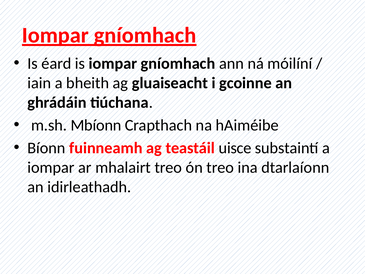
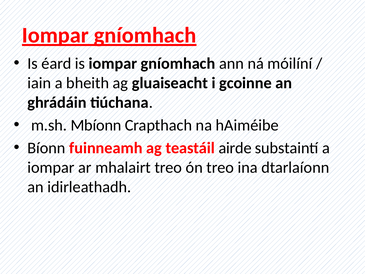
uisce: uisce -> airde
